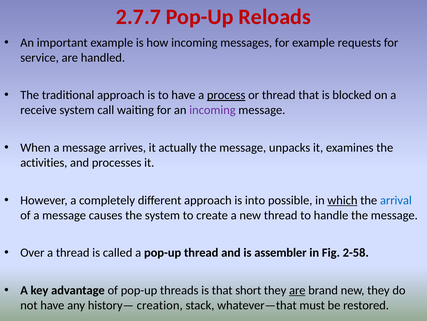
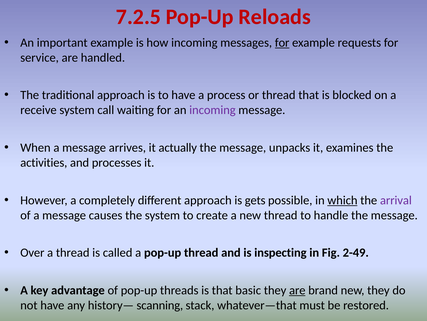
2.7.7: 2.7.7 -> 7.2.5
for at (282, 43) underline: none -> present
process underline: present -> none
into: into -> gets
arrival colour: blue -> purple
assembler: assembler -> inspecting
2-58: 2-58 -> 2-49
short: short -> basic
creation: creation -> scanning
